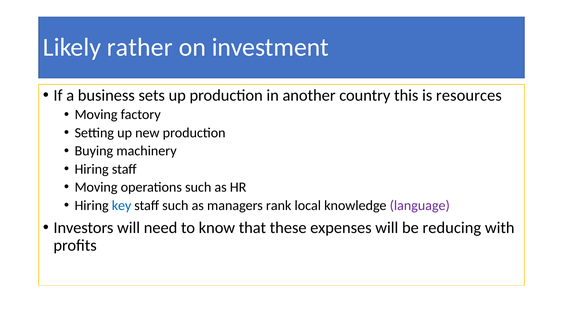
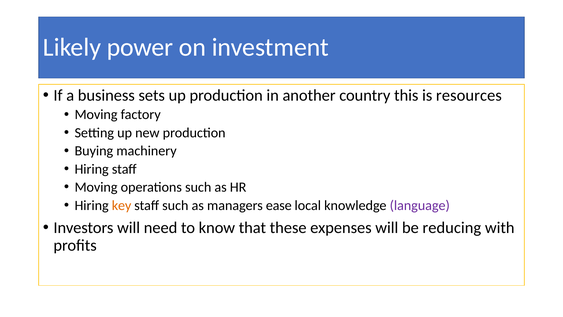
rather: rather -> power
key colour: blue -> orange
rank: rank -> ease
